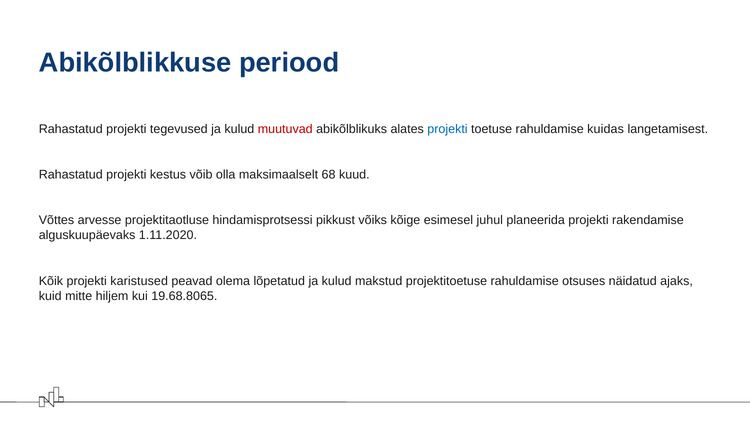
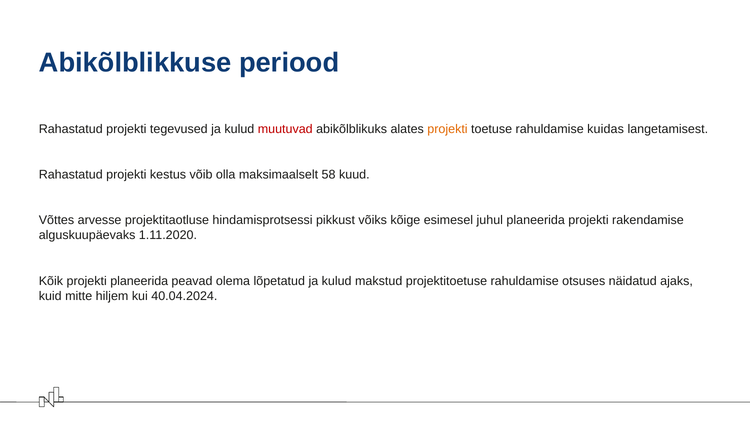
projekti at (447, 129) colour: blue -> orange
68: 68 -> 58
projekti karistused: karistused -> planeerida
19.68.8065: 19.68.8065 -> 40.04.2024
